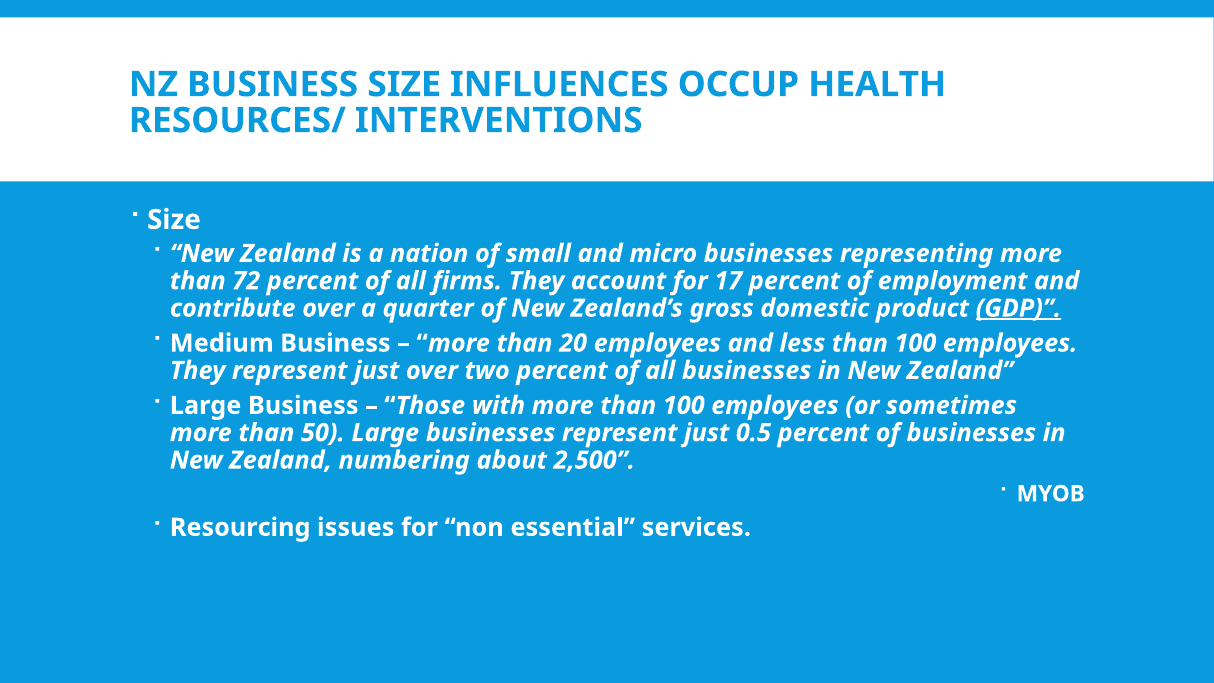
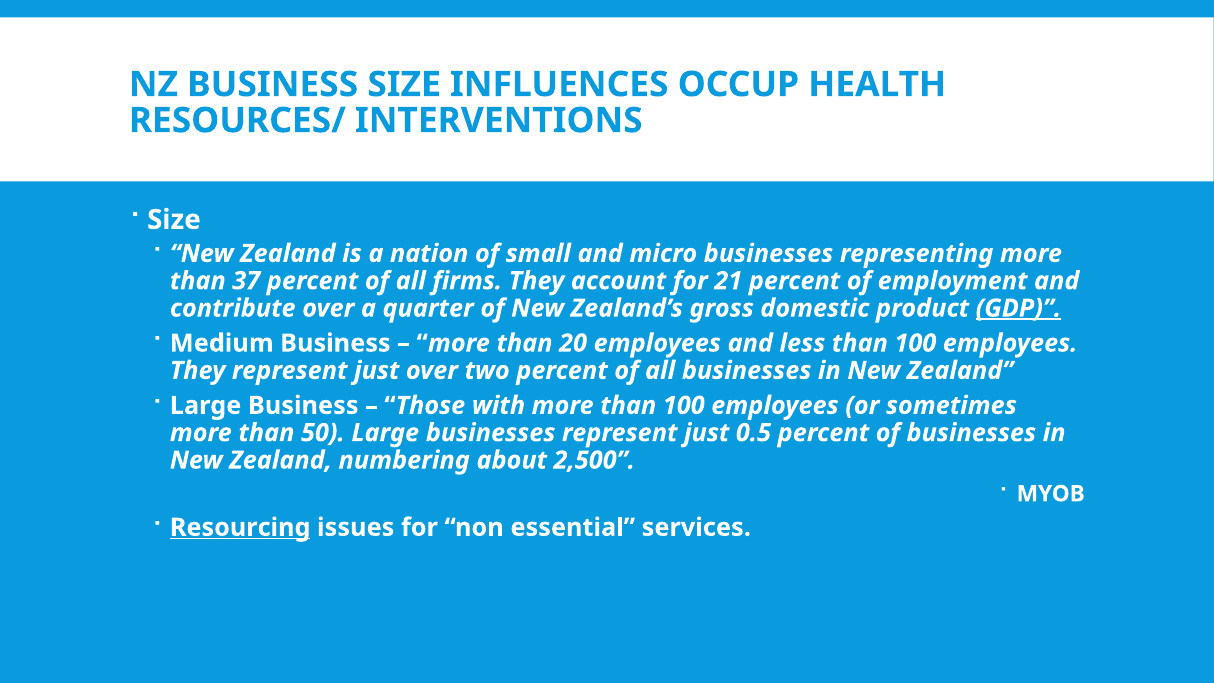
72: 72 -> 37
17: 17 -> 21
Resourcing underline: none -> present
